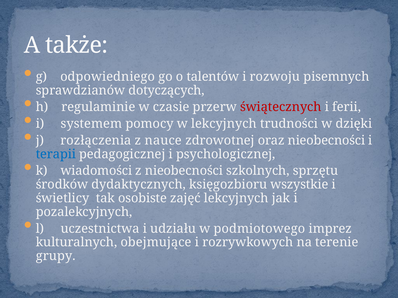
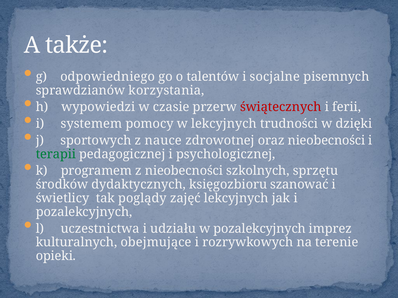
rozwoju: rozwoju -> socjalne
dotyczących: dotyczących -> korzystania
regulaminie: regulaminie -> wypowiedzi
rozłączenia: rozłączenia -> sportowych
terapii colour: blue -> green
wiadomości: wiadomości -> programem
wszystkie: wszystkie -> szanować
osobiste: osobiste -> poglądy
w podmiotowego: podmiotowego -> pozalekcyjnych
grupy: grupy -> opieki
